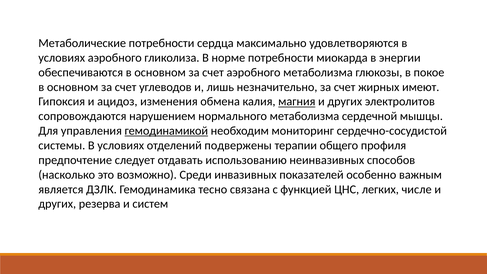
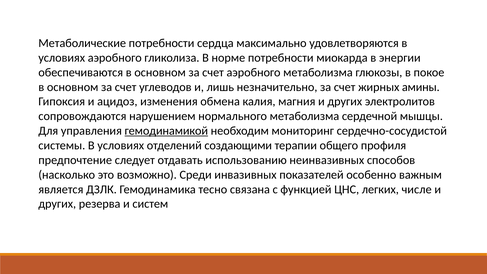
имеют: имеют -> амины
магния underline: present -> none
подвержены: подвержены -> создающими
